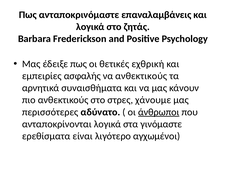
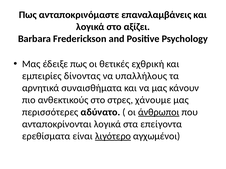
ζητάς: ζητάς -> αξίζει
ασφαλής: ασφαλής -> δίνοντας
να ανθεκτικούς: ανθεκτικούς -> υπαλλήλους
γινόμαστε: γινόμαστε -> επείγοντα
λιγότερο underline: none -> present
